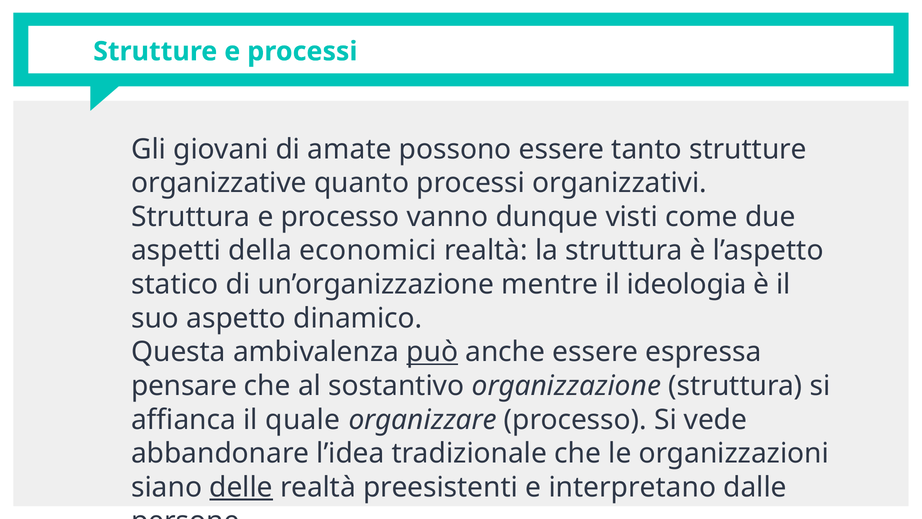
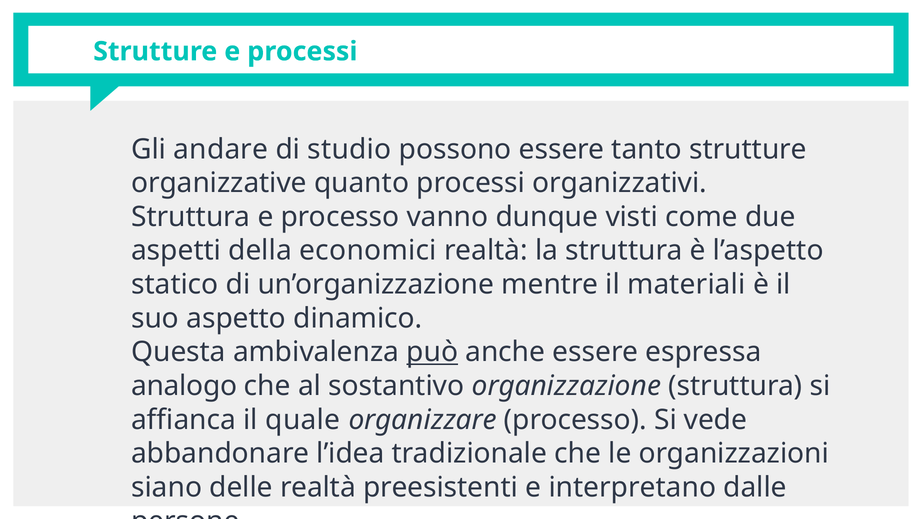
giovani: giovani -> andare
amate: amate -> studio
ideologia: ideologia -> materiali
pensare: pensare -> analogo
delle underline: present -> none
